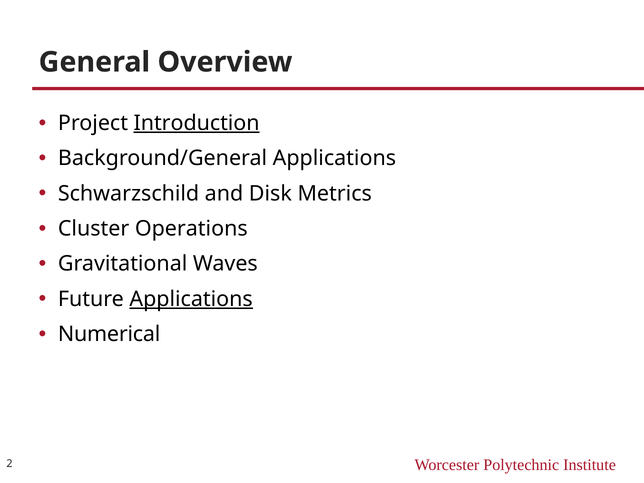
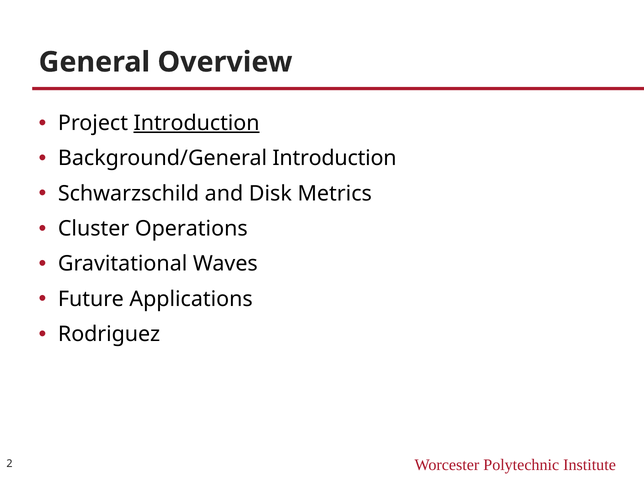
Background/General Applications: Applications -> Introduction
Applications at (191, 299) underline: present -> none
Numerical: Numerical -> Rodriguez
